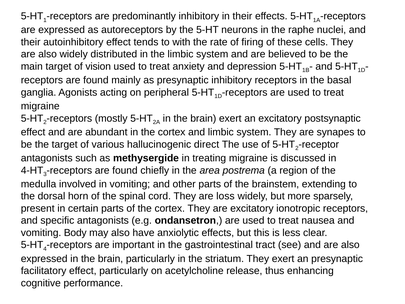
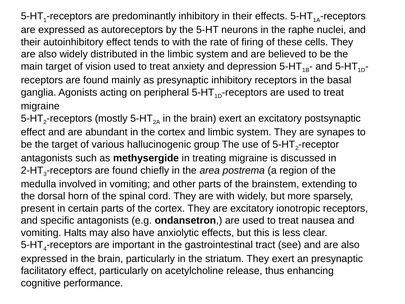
direct: direct -> group
4-HT: 4-HT -> 2-HT
are loss: loss -> with
Body: Body -> Halts
